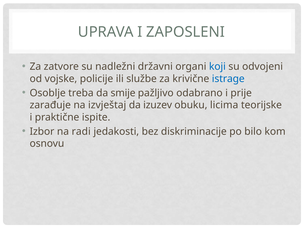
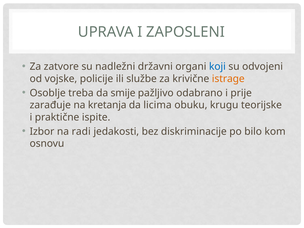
istrage colour: blue -> orange
izvještaj: izvještaj -> kretanja
izuzev: izuzev -> licima
licima: licima -> krugu
